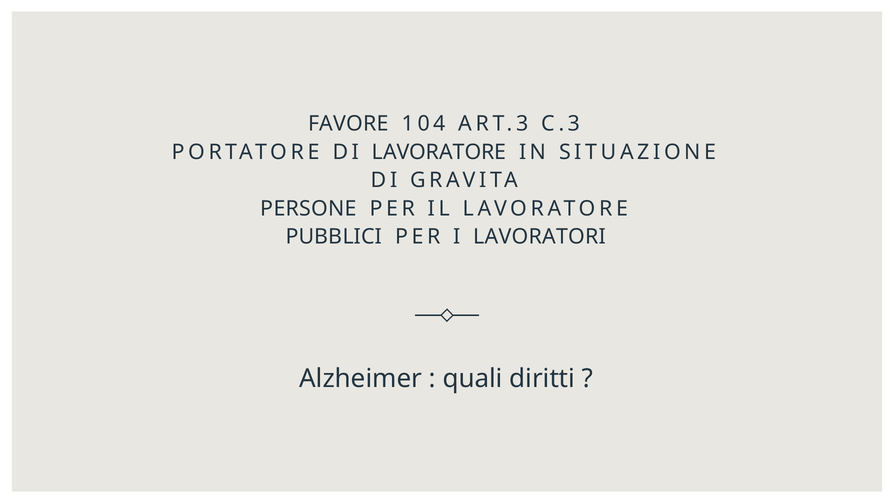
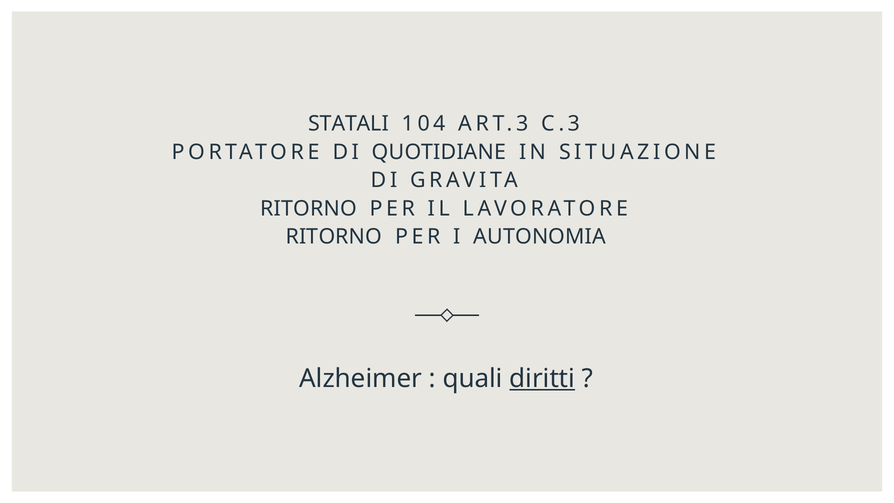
FAVORE: FAVORE -> STATALI
DI LAVORATORE: LAVORATORE -> QUOTIDIANE
PERSONE at (308, 208): PERSONE -> RITORNO
PUBBLICI at (334, 237): PUBBLICI -> RITORNO
LAVORATORI: LAVORATORI -> AUTONOMIA
diritti underline: none -> present
